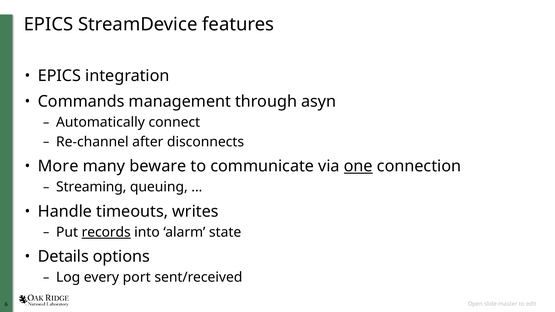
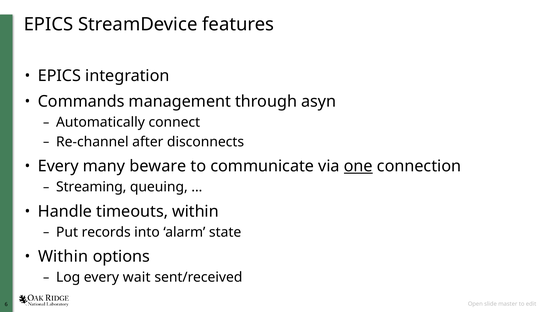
More at (58, 166): More -> Every
timeouts writes: writes -> within
records underline: present -> none
Details at (63, 257): Details -> Within
port: port -> wait
